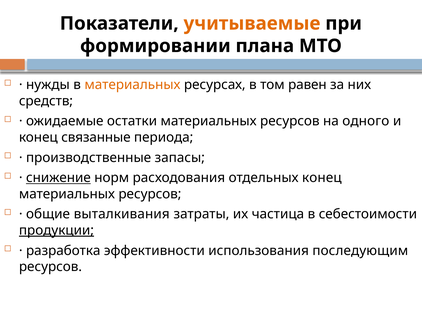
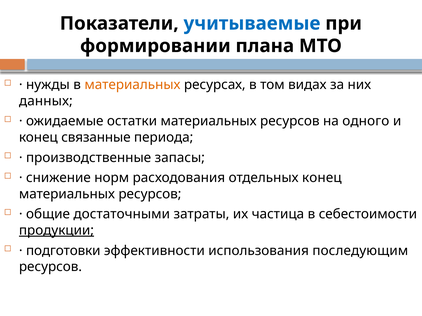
учитываемые colour: orange -> blue
равен: равен -> видах
средств: средств -> данных
снижение underline: present -> none
выталкивания: выталкивания -> достаточными
разработка: разработка -> подготовки
